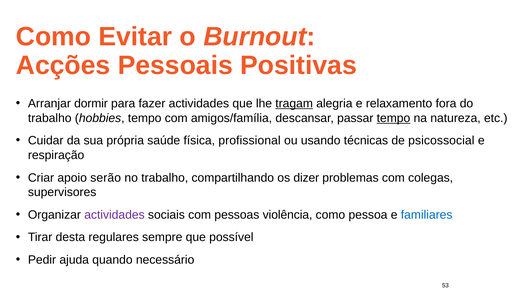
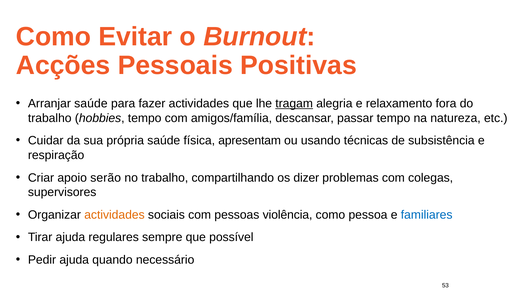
Arranjar dormir: dormir -> saúde
tempo at (393, 118) underline: present -> none
profissional: profissional -> apresentam
psicossocial: psicossocial -> subsistência
actividades at (114, 215) colour: purple -> orange
Tirar desta: desta -> ajuda
